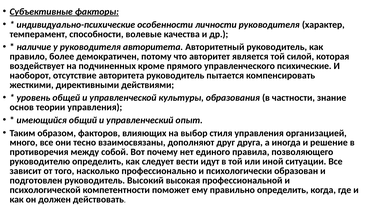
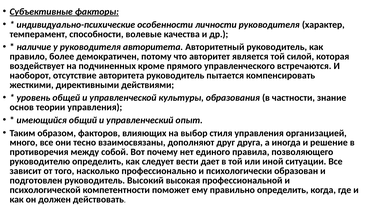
психические: психические -> встречаются
идут: идут -> дает
